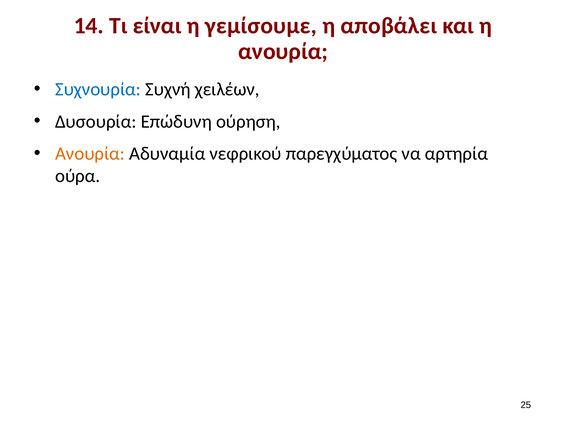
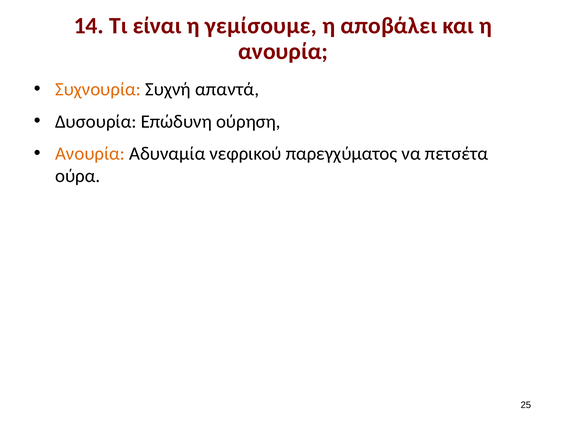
Συχνουρία colour: blue -> orange
χειλέων: χειλέων -> απαντά
αρτηρία: αρτηρία -> πετσέτα
